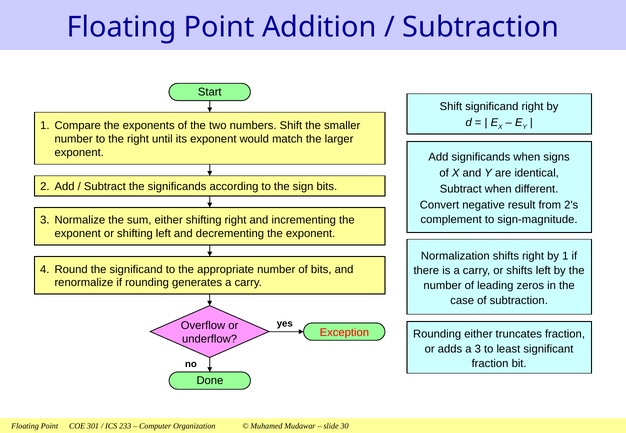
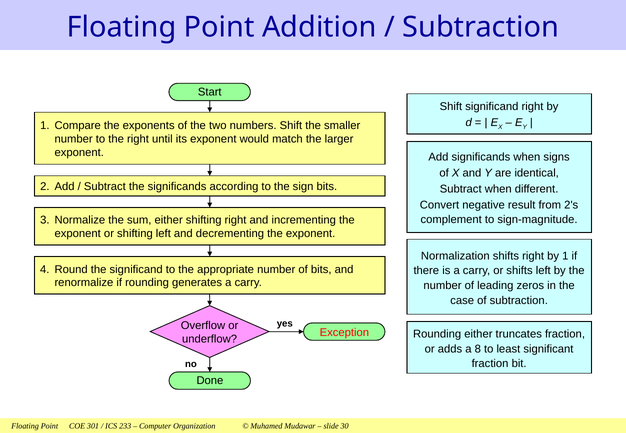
a 3: 3 -> 8
